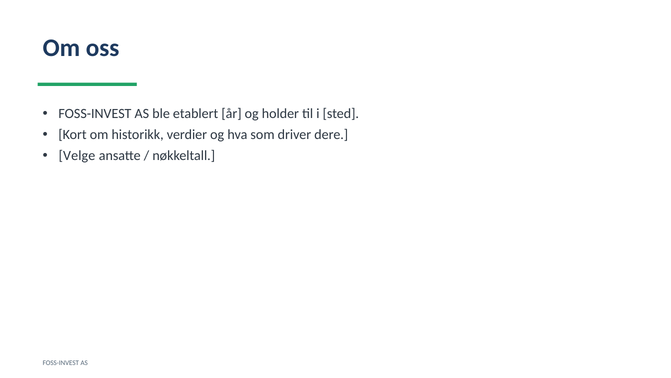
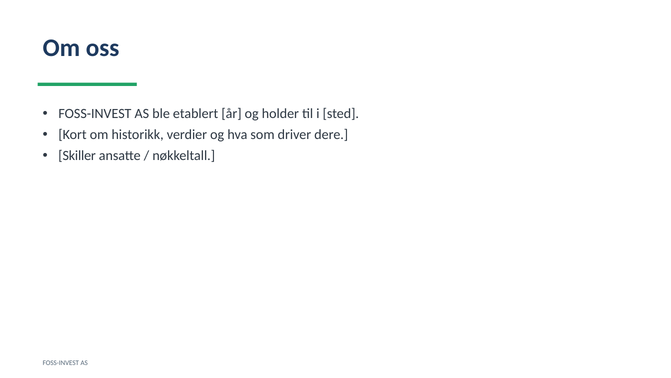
Velge: Velge -> Skiller
